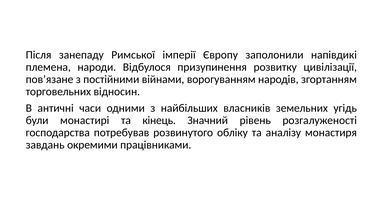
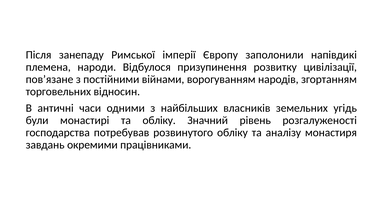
та кінець: кінець -> обліку
